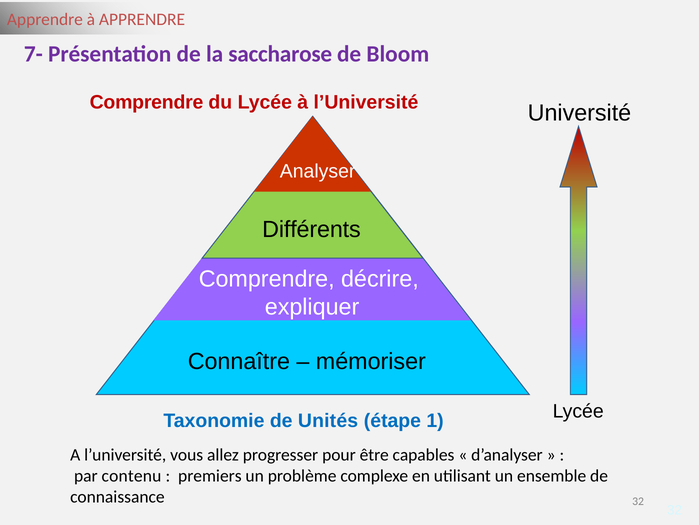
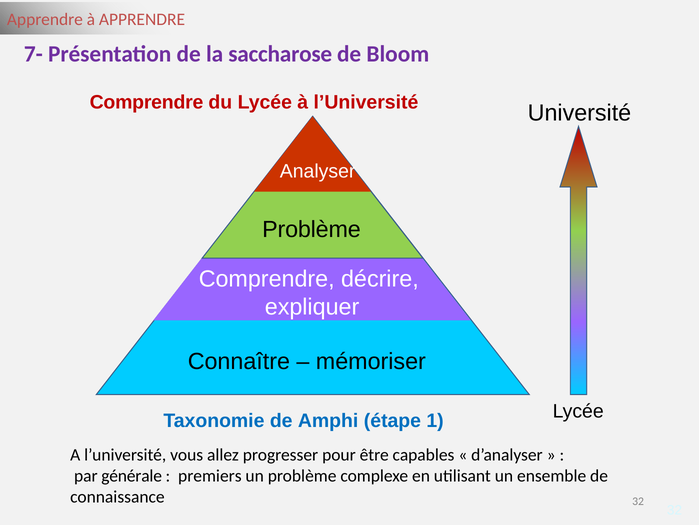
Différents at (311, 229): Différents -> Problème
Unités: Unités -> Amphi
contenu: contenu -> générale
